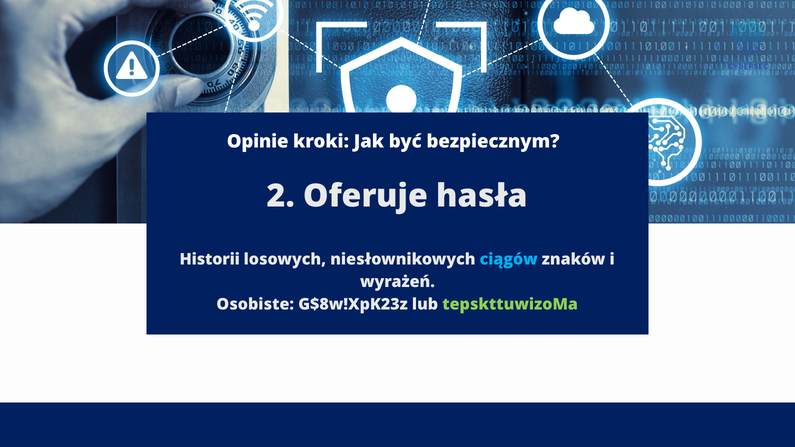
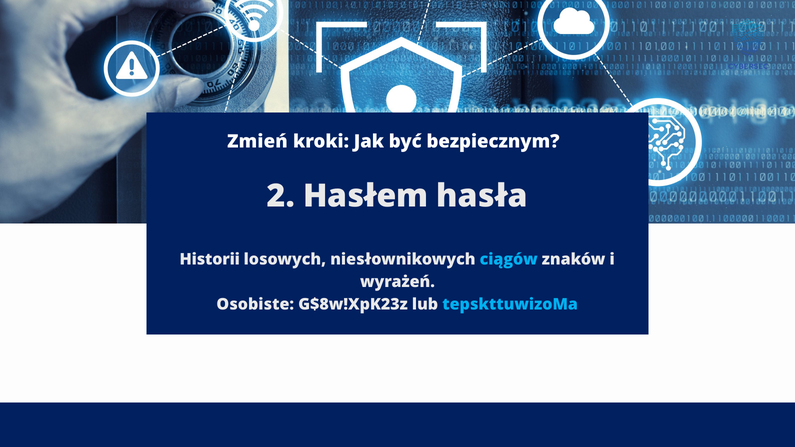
Opinie: Opinie -> Zmień
Oferuje: Oferuje -> Hasłem
tepskttuwizoMa colour: light green -> light blue
